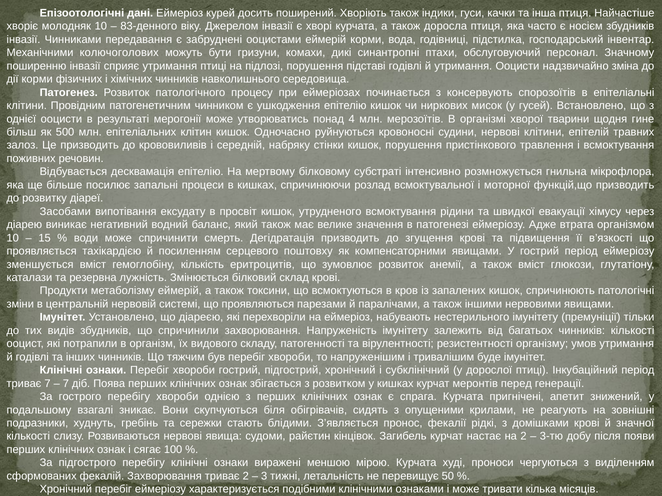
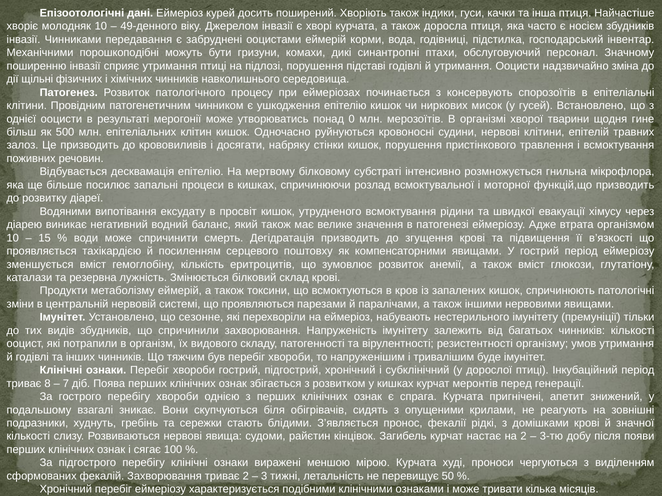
83-денного: 83-денного -> 49-денного
колючоголових: колючоголових -> порошкоподібні
дії корми: корми -> щільні
4: 4 -> 0
середній: середній -> досягати
Засобами: Засобами -> Водяними
діареєю: діареєю -> сезонне
триває 7: 7 -> 8
